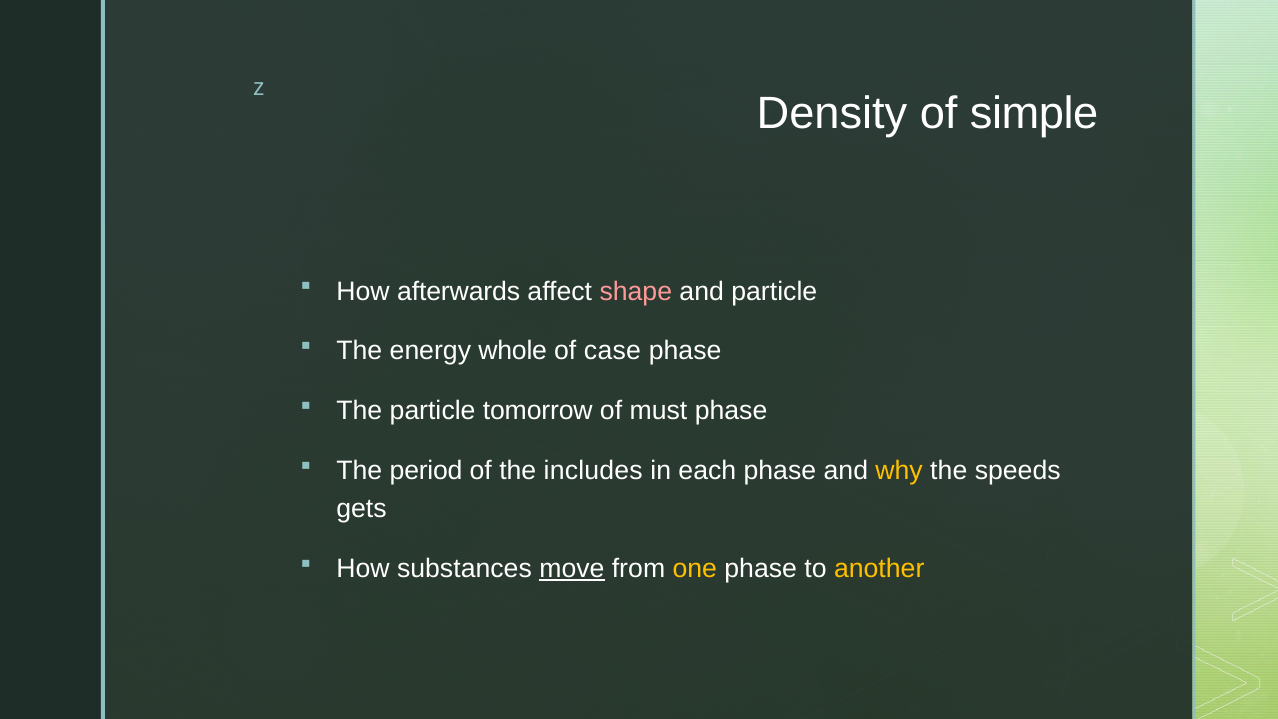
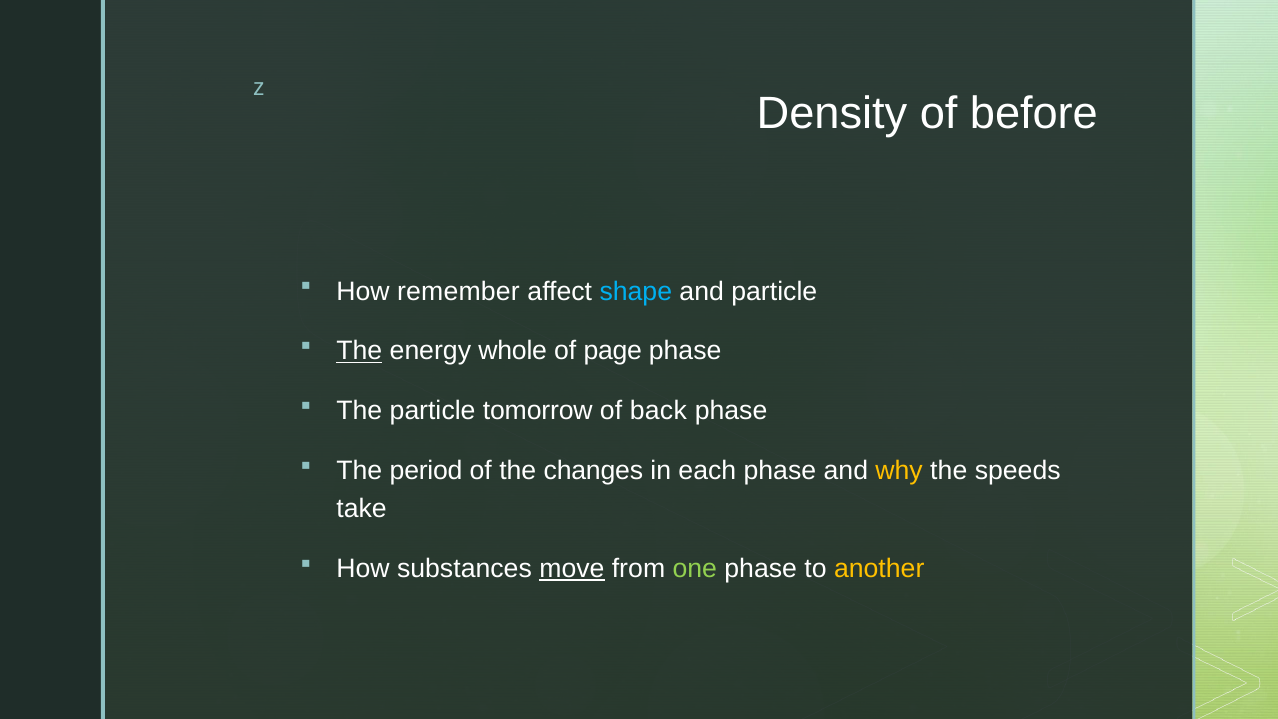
simple: simple -> before
afterwards: afterwards -> remember
shape colour: pink -> light blue
The at (359, 351) underline: none -> present
case: case -> page
must: must -> back
includes: includes -> changes
gets: gets -> take
one colour: yellow -> light green
